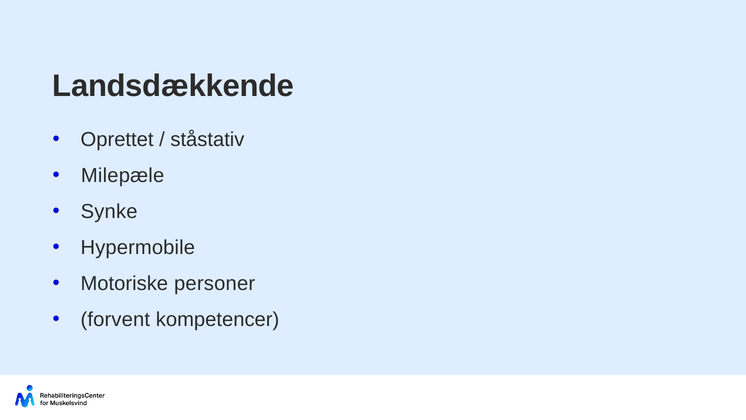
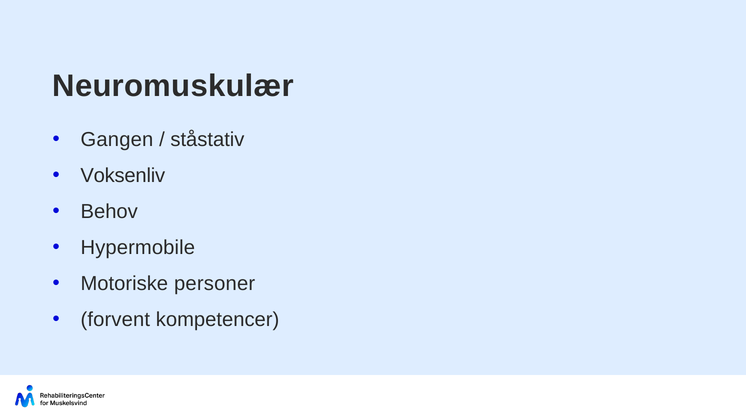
Landsdækkende: Landsdækkende -> Neuromuskulær
Oprettet: Oprettet -> Gangen
Milepæle: Milepæle -> Voksenliv
Synke: Synke -> Behov
